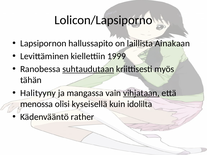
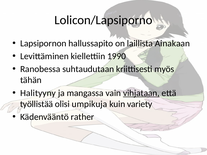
1999: 1999 -> 1990
suhtaudutaan underline: present -> none
menossa: menossa -> työllistää
kyseisellä: kyseisellä -> umpikuja
idolilta: idolilta -> variety
